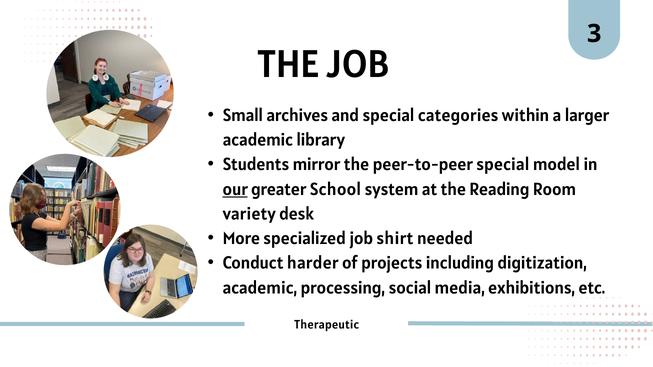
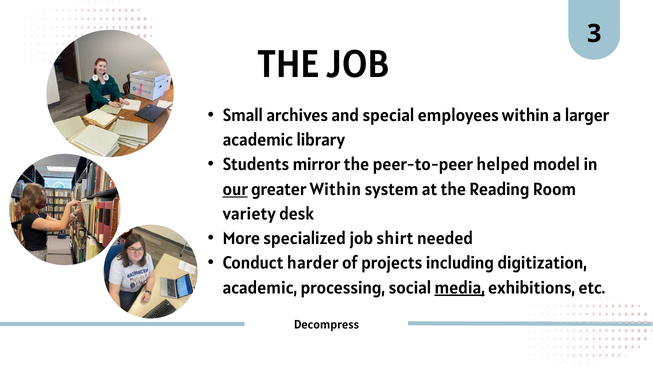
categories: categories -> employees
peer-to-peer special: special -> helped
greater School: School -> Within
media underline: none -> present
Therapeutic: Therapeutic -> Decompress
